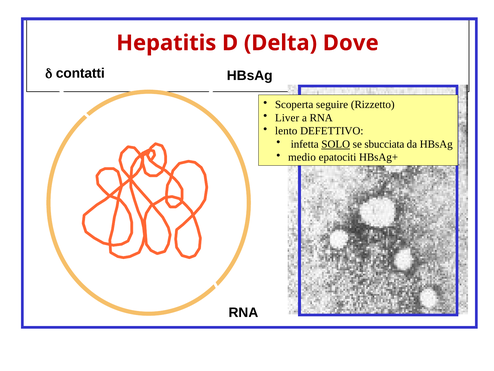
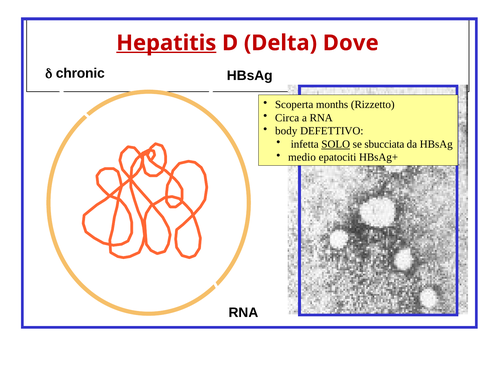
Hepatitis underline: none -> present
contatti: contatti -> chronic
seguire: seguire -> months
Liver: Liver -> Circa
lento: lento -> body
